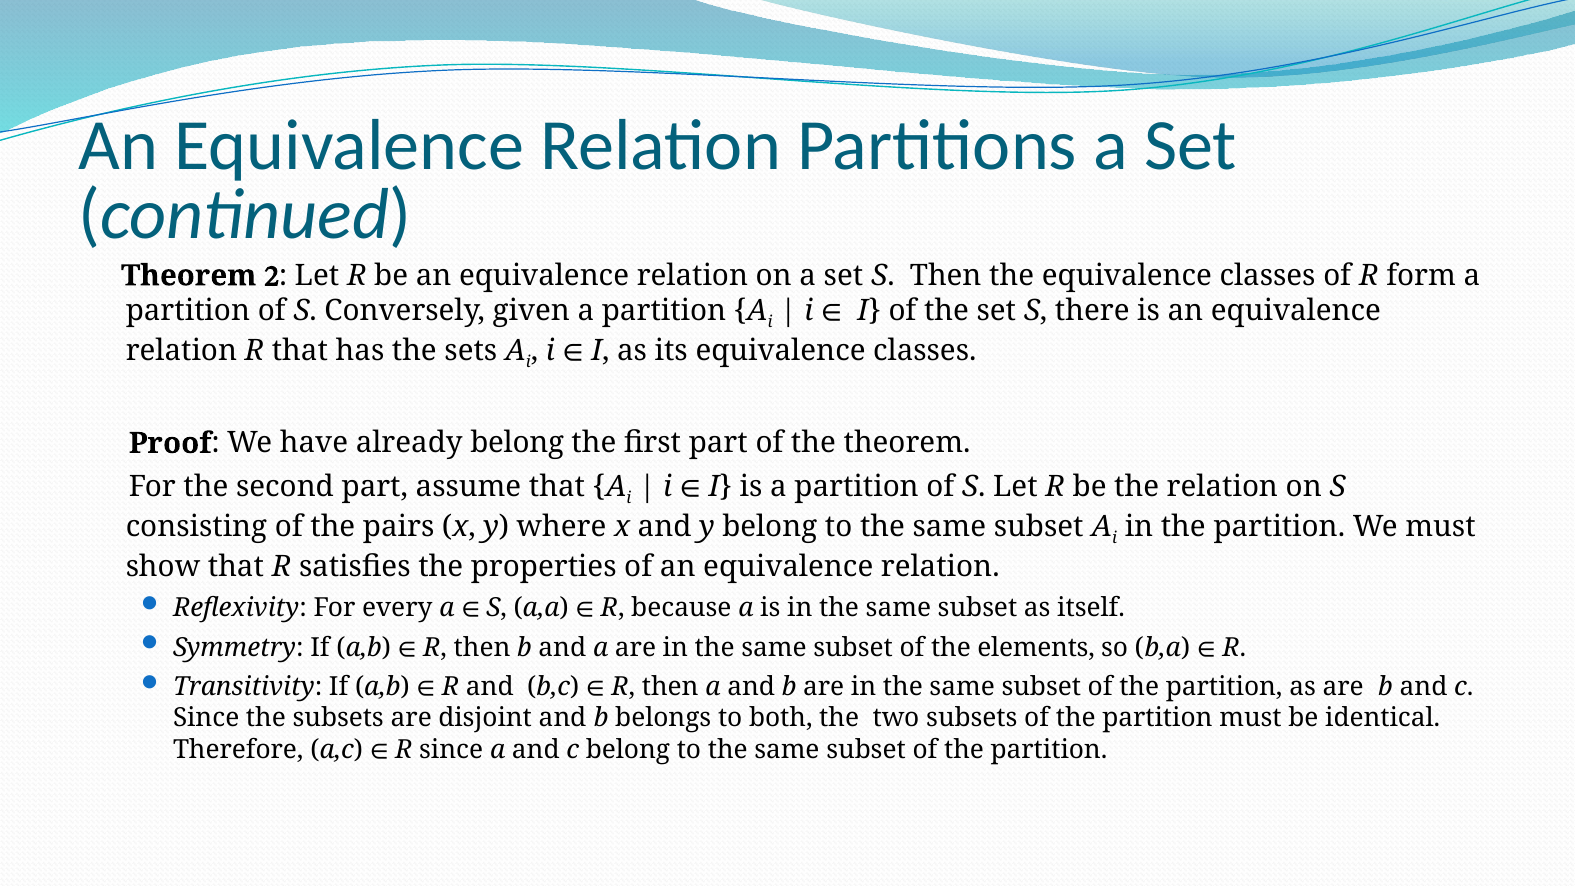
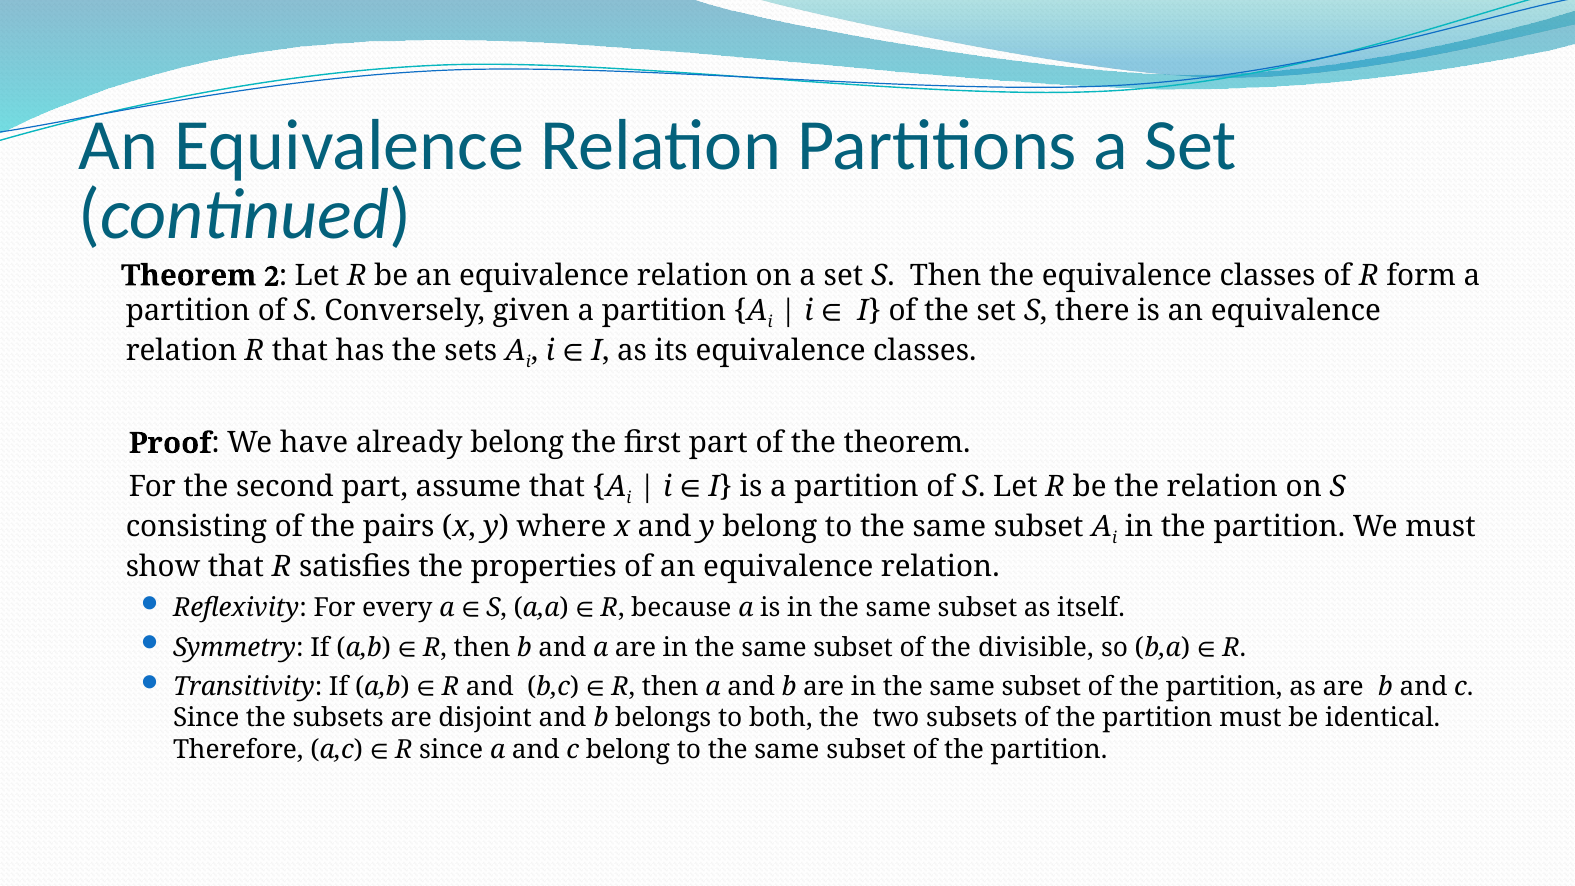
elements: elements -> divisible
